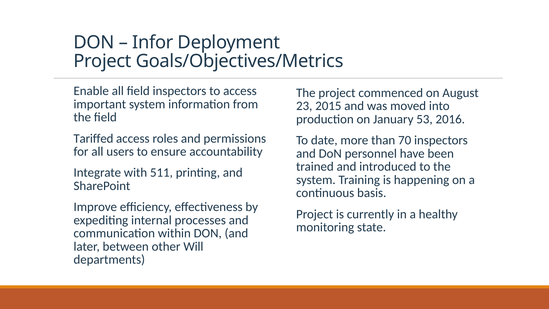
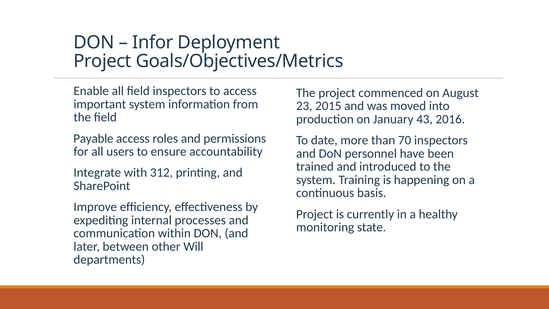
53: 53 -> 43
Tariffed: Tariffed -> Payable
511: 511 -> 312
